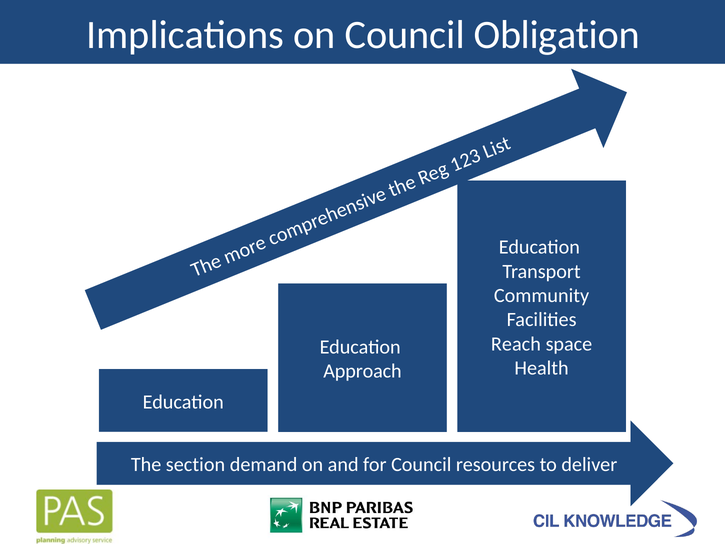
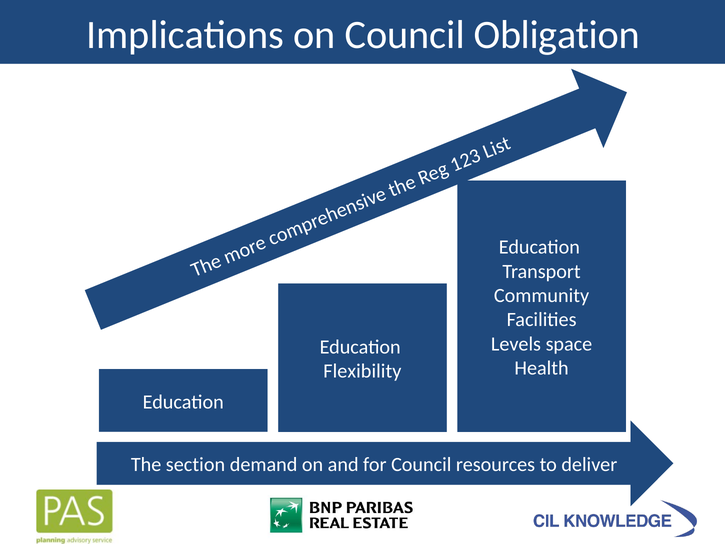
Reach: Reach -> Levels
Approach: Approach -> Flexibility
